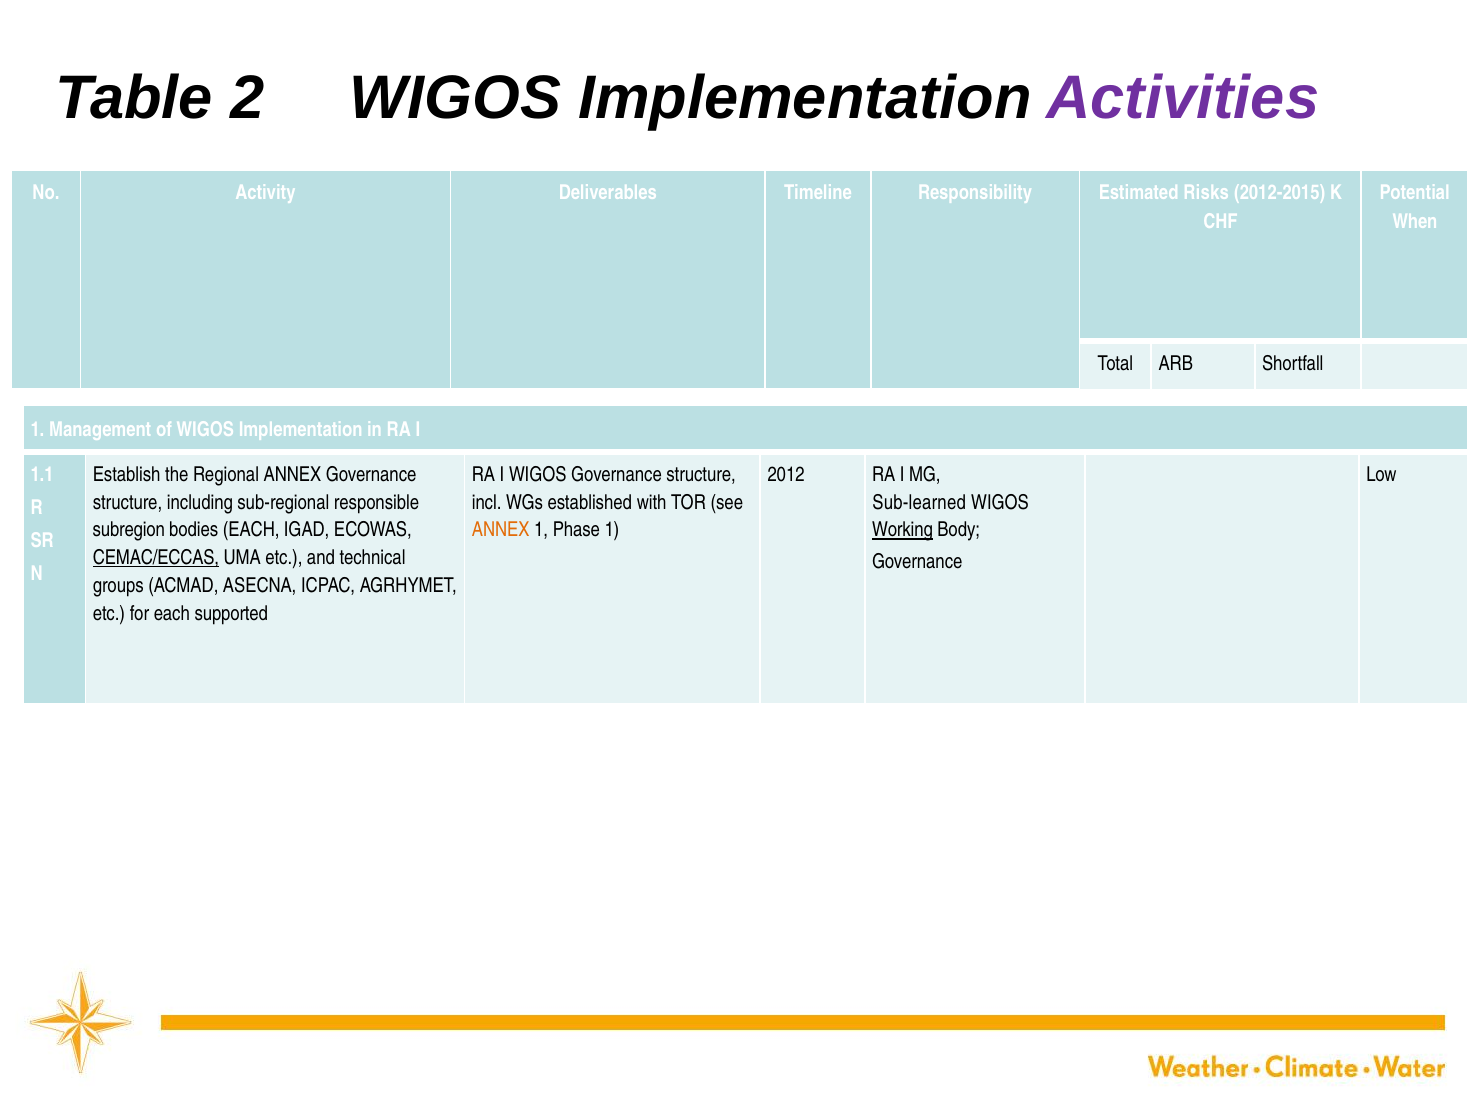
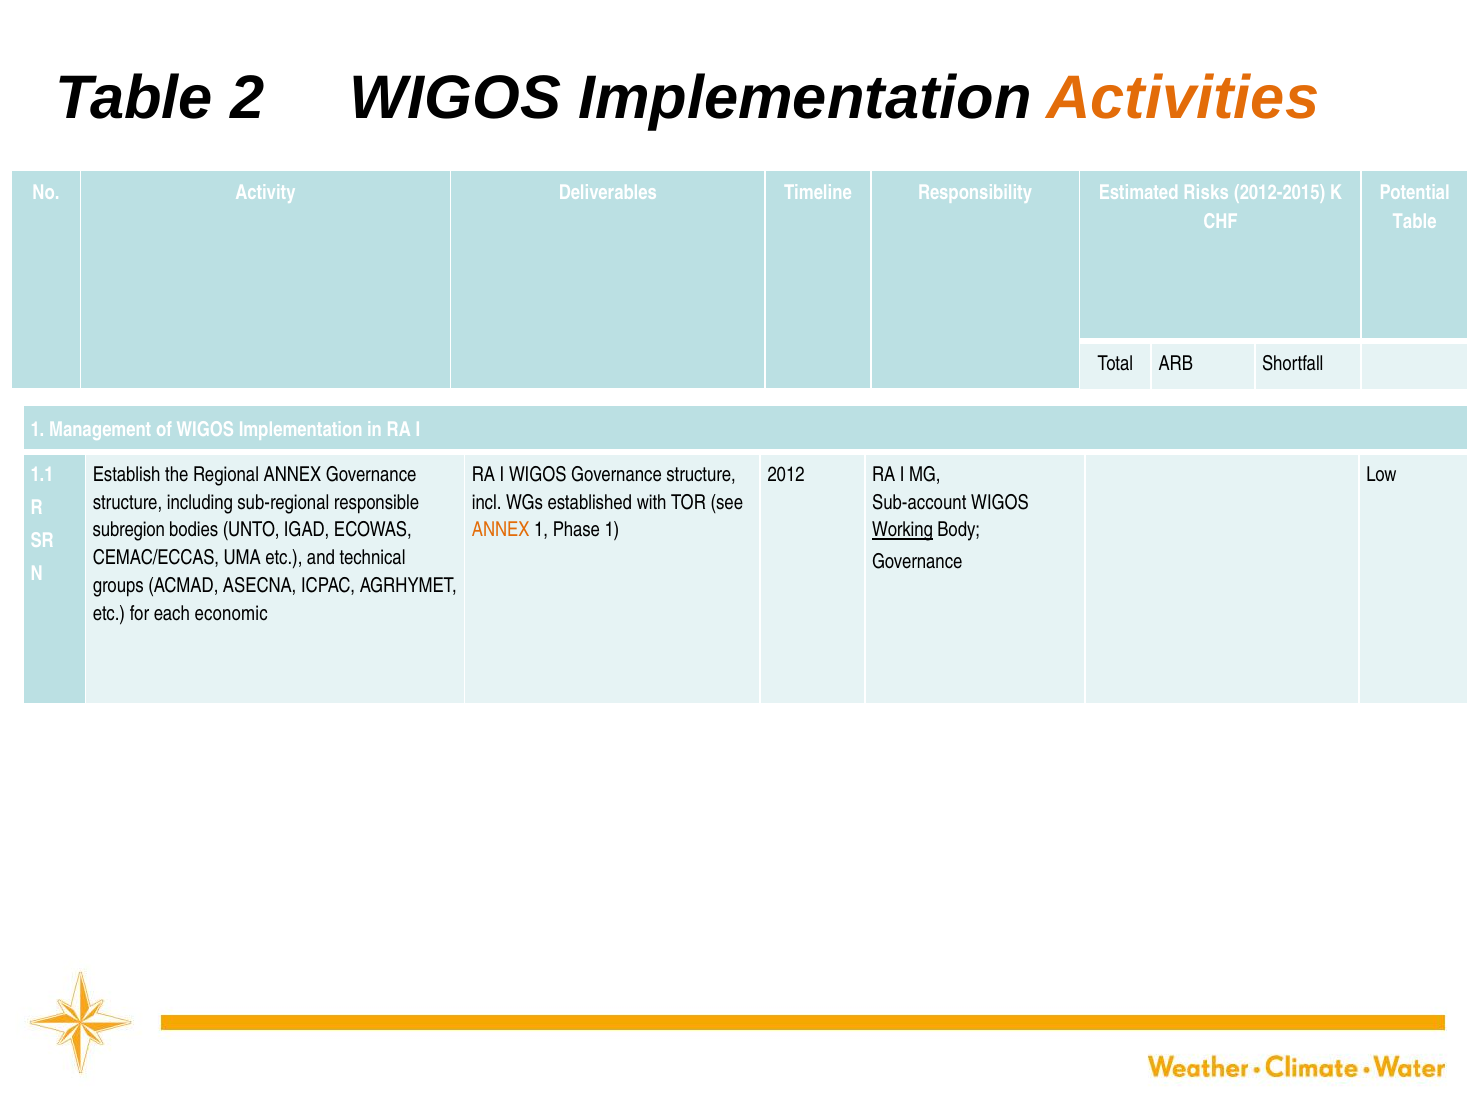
Activities colour: purple -> orange
When at (1415, 222): When -> Table
Sub-learned: Sub-learned -> Sub-account
bodies EACH: EACH -> UNTO
CEMAC/ECCAS underline: present -> none
supported: supported -> economic
